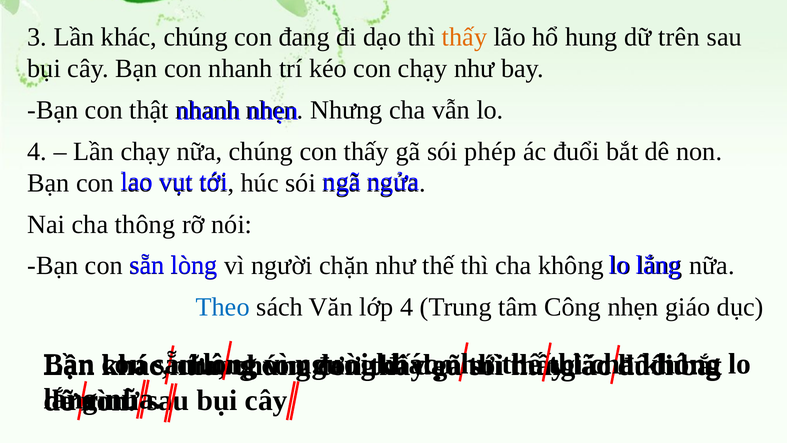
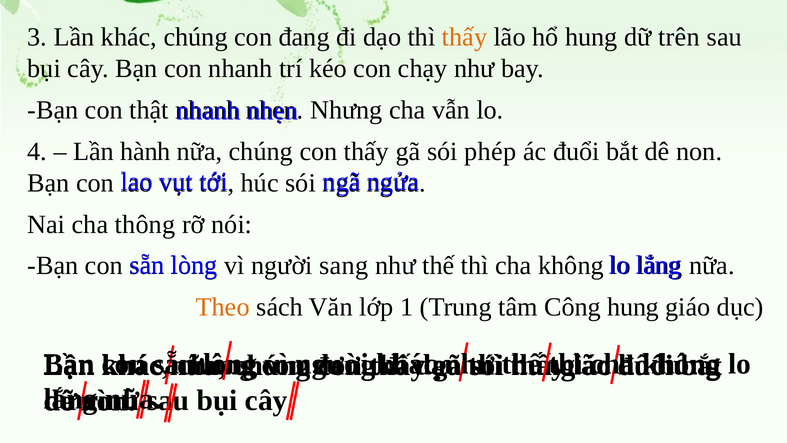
Lần chạy: chạy -> hành
chặn: chặn -> sang
Theo colour: blue -> orange
lớp 4: 4 -> 1
Công nhẹn: nhẹn -> hung
